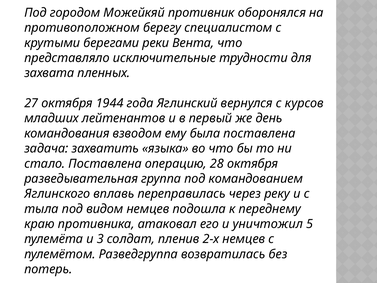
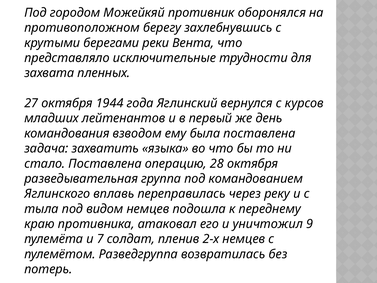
специалистом: специалистом -> захлебнувшись
5: 5 -> 9
3: 3 -> 7
